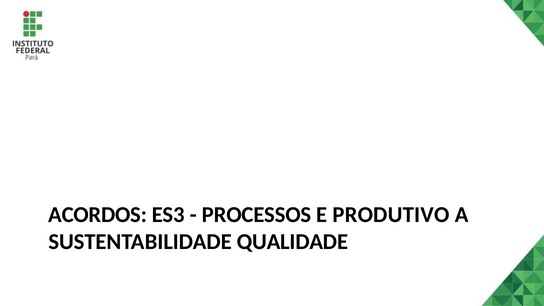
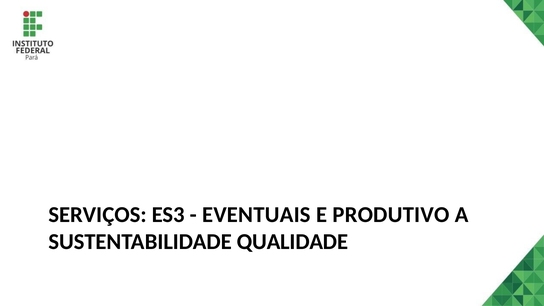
ACORDOS: ACORDOS -> SERVIÇOS
PROCESSOS: PROCESSOS -> EVENTUAIS
